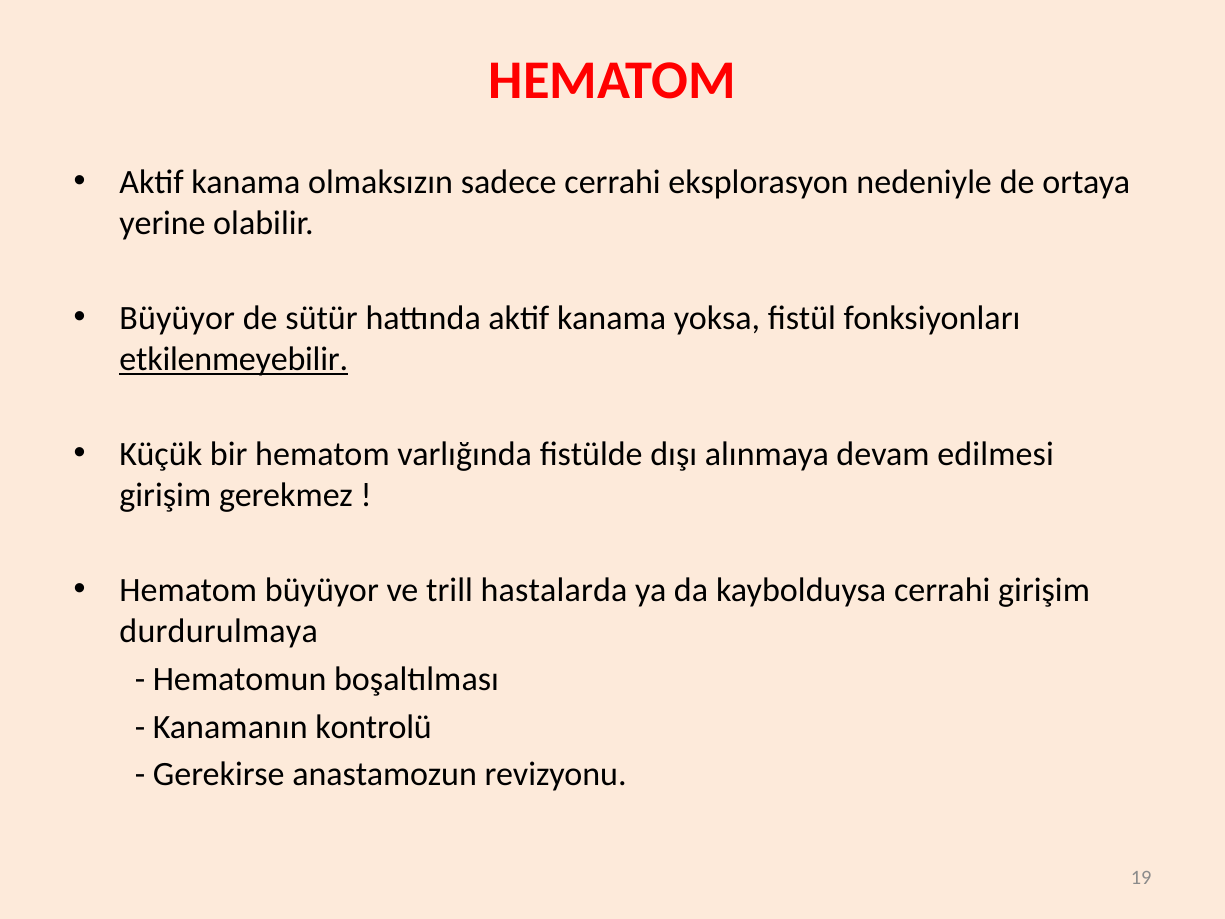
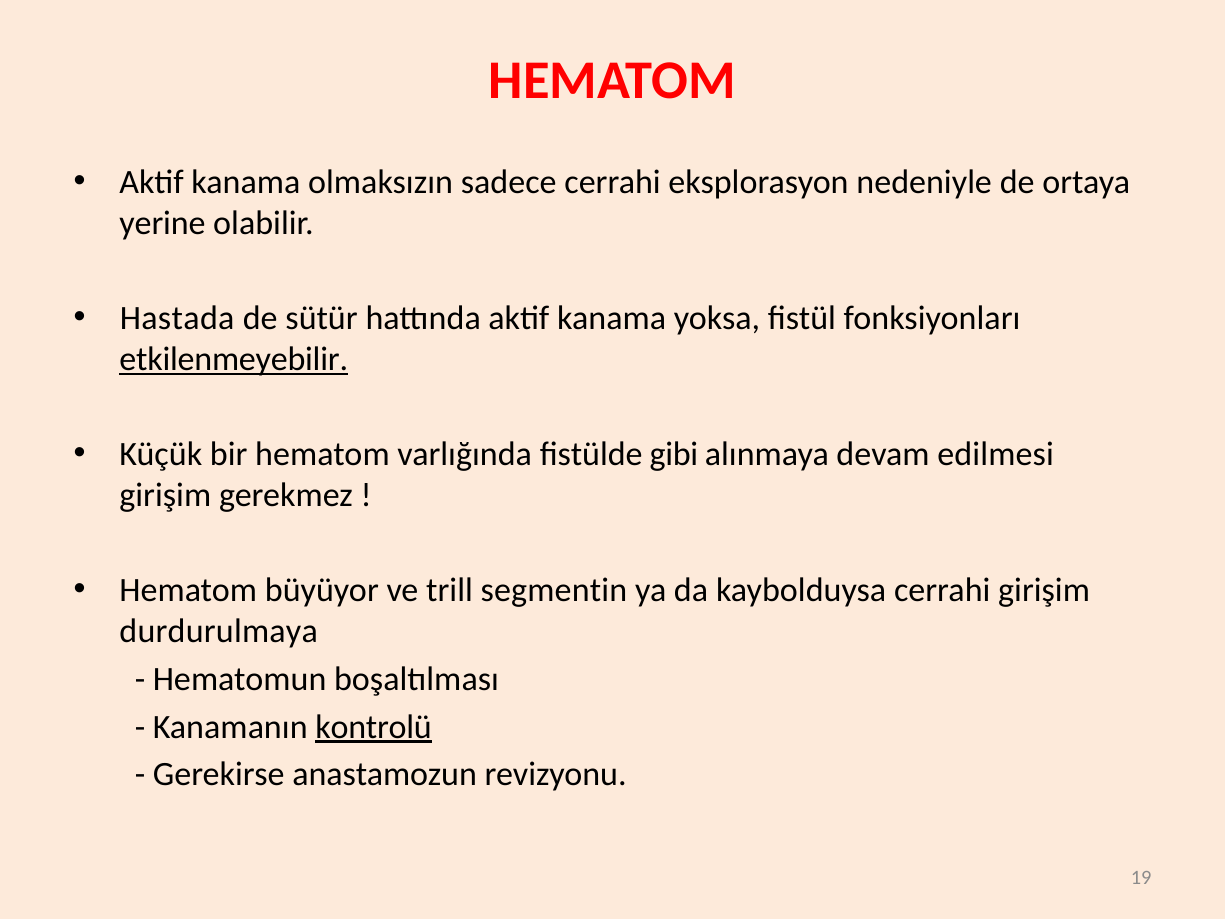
Büyüyor at (177, 318): Büyüyor -> Hastada
dışı: dışı -> gibi
hastalarda: hastalarda -> segmentin
kontrolü underline: none -> present
